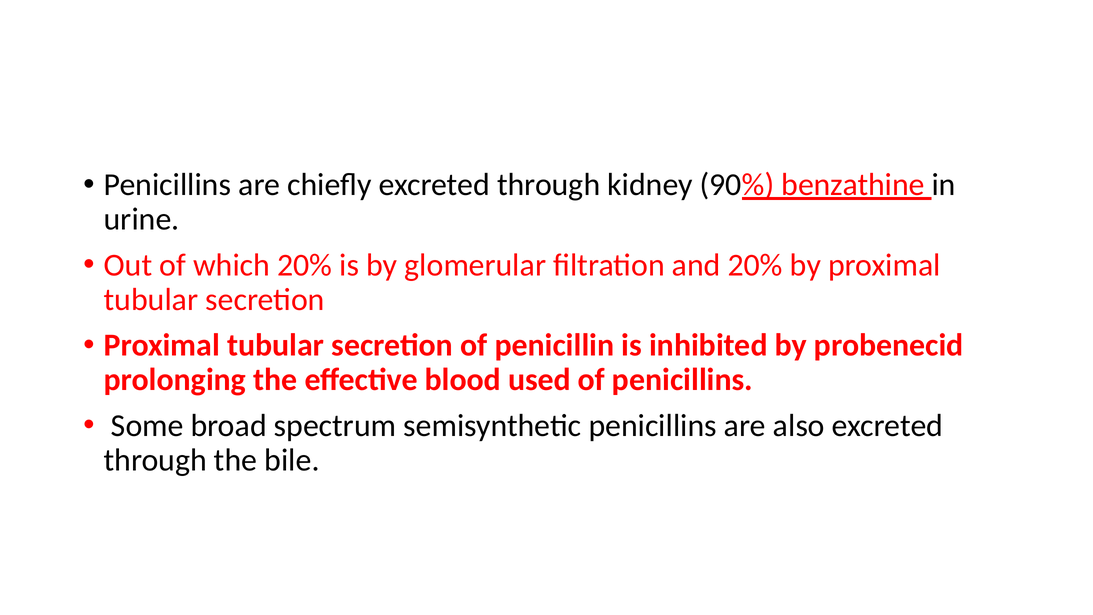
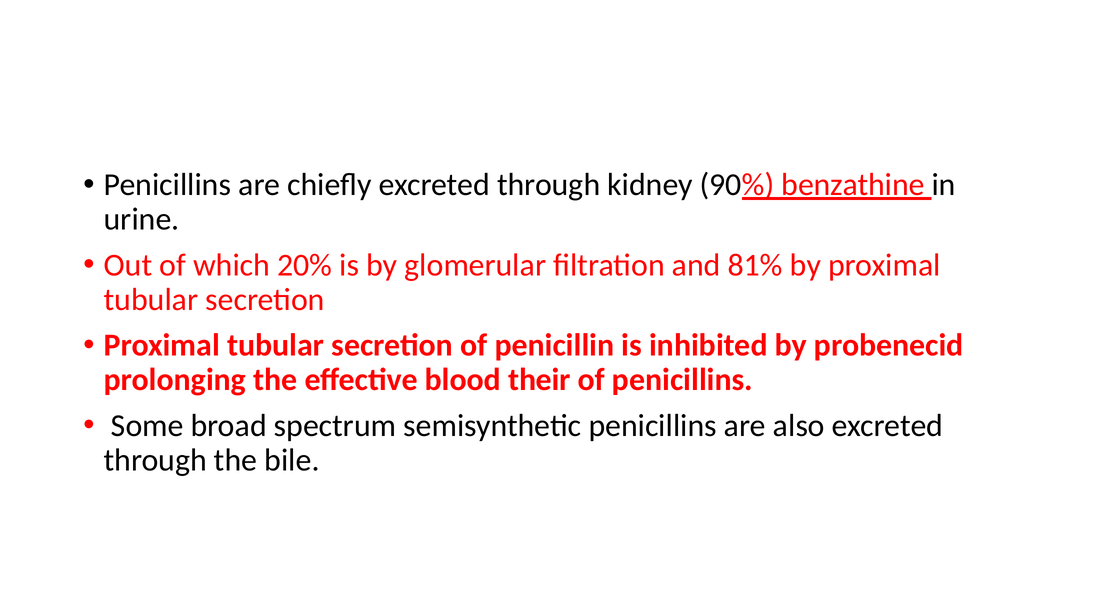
and 20%: 20% -> 81%
used: used -> their
